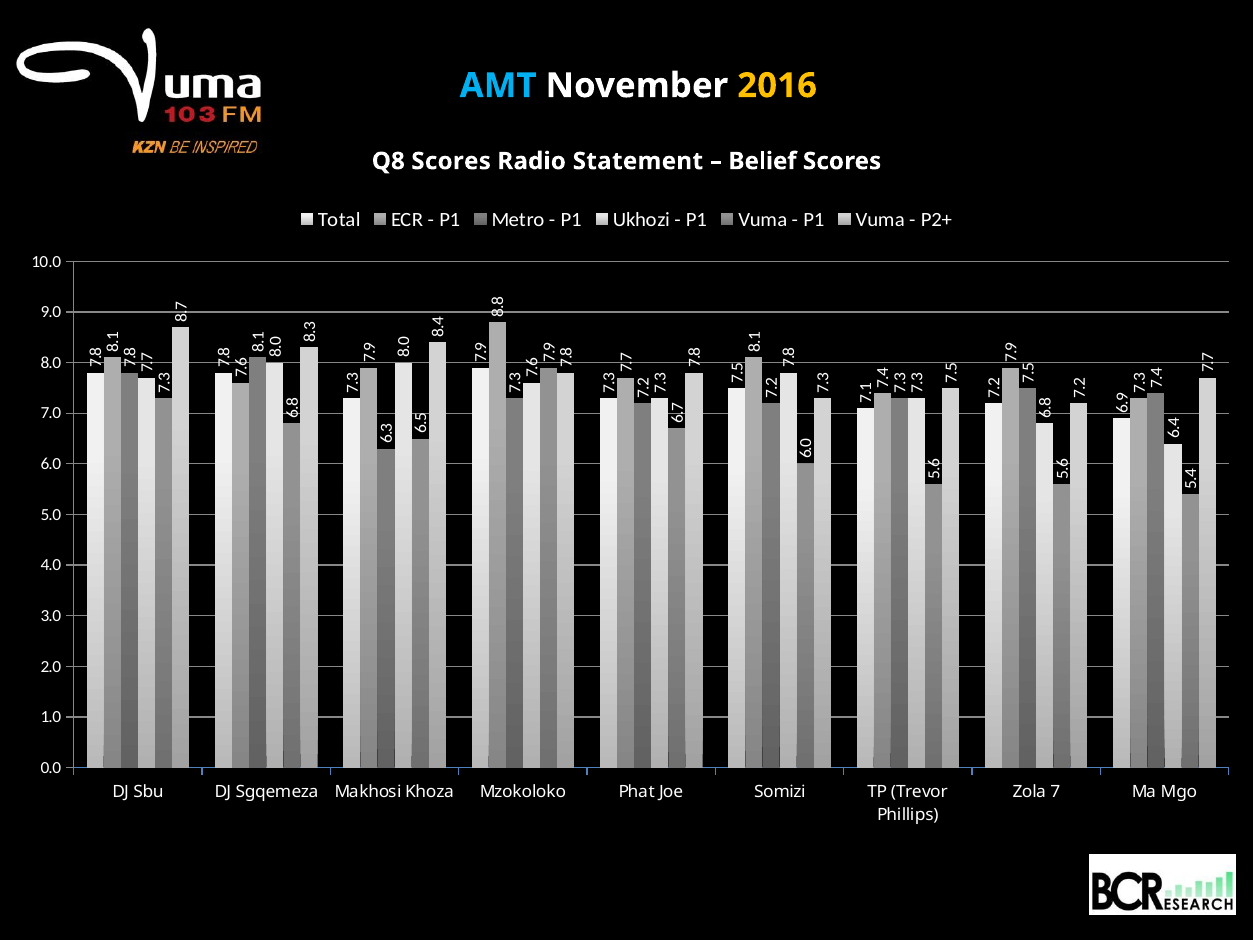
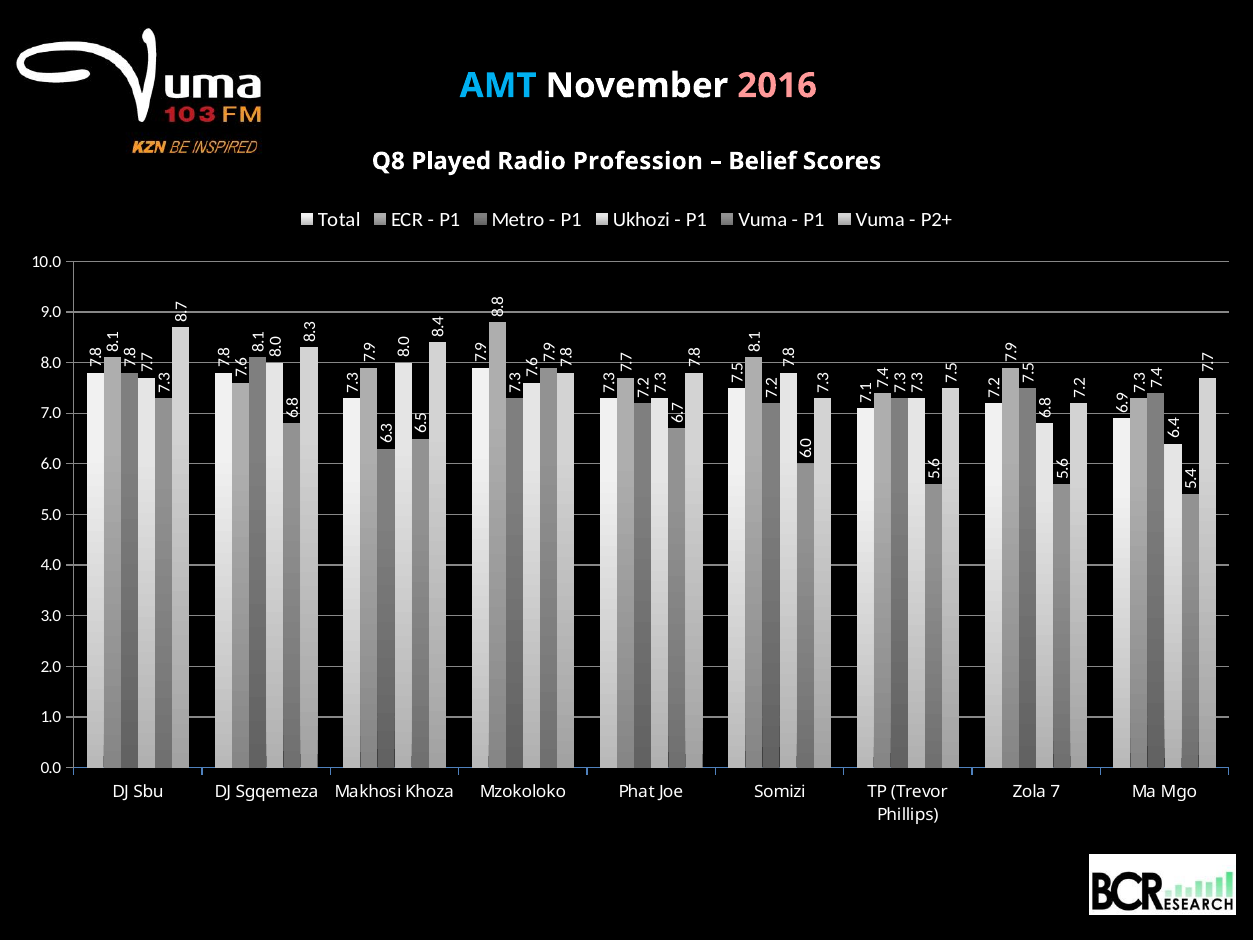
2016 colour: yellow -> pink
Q8 Scores: Scores -> Played
Statement: Statement -> Profession
